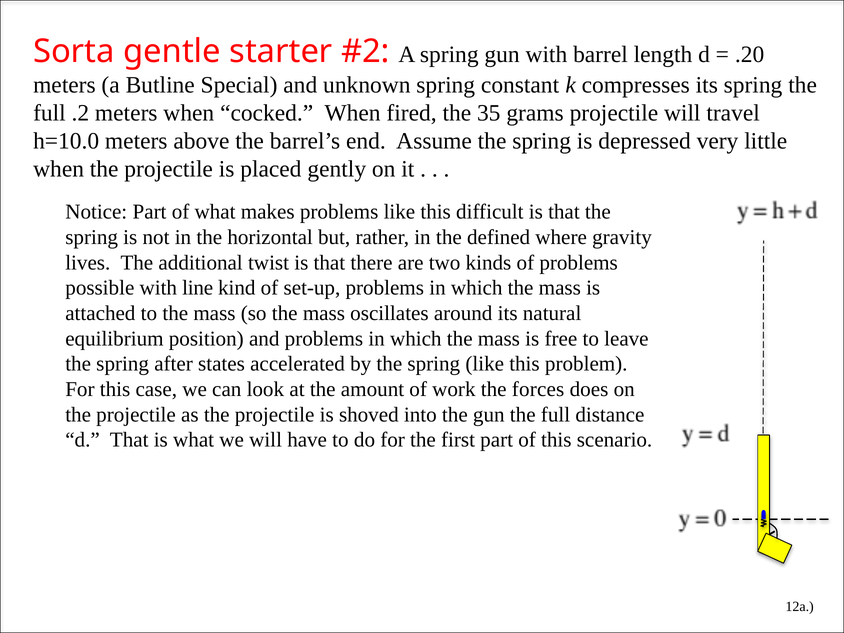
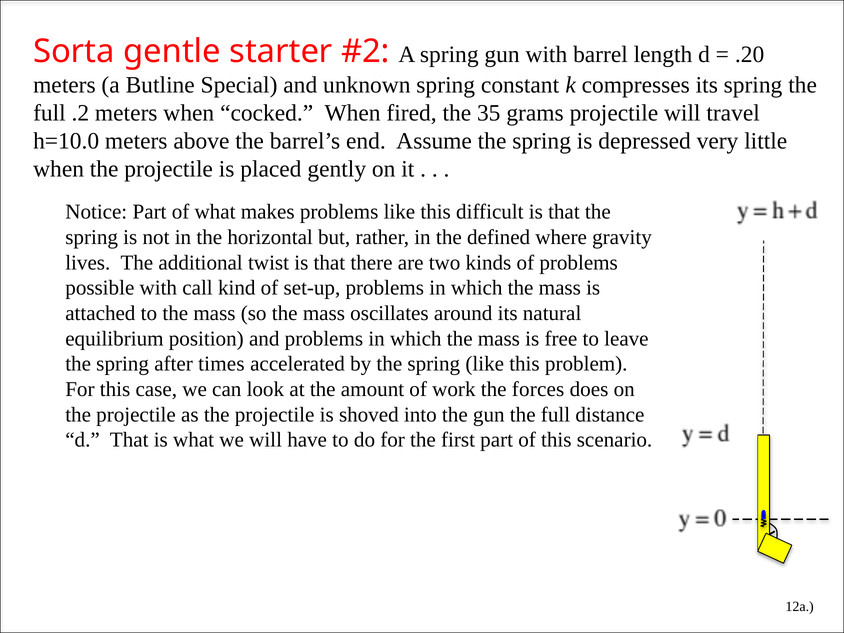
line: line -> call
states: states -> times
